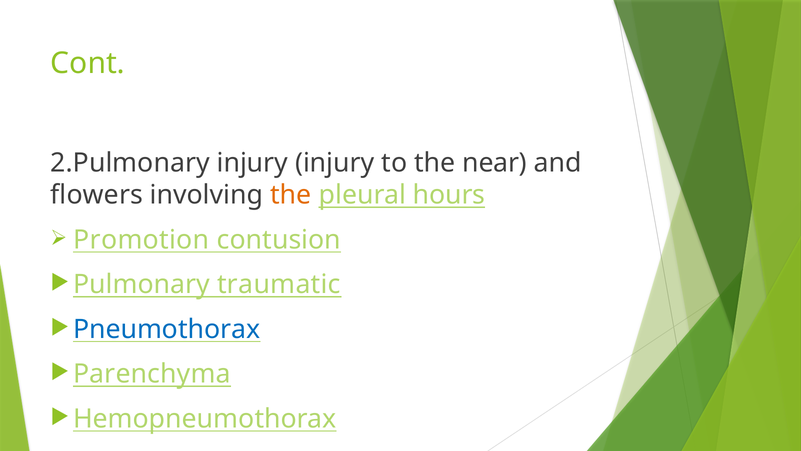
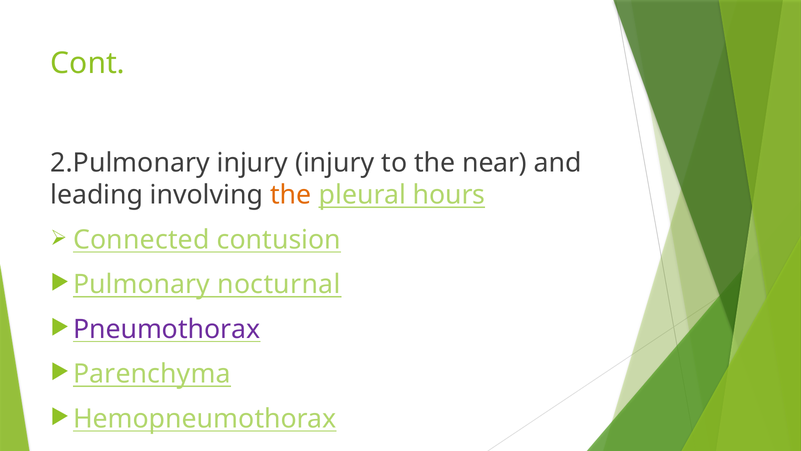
ﬂowers: ﬂowers -> leading
Promotion: Promotion -> Connected
traumatic: traumatic -> nocturnal
Pneumothorax colour: blue -> purple
